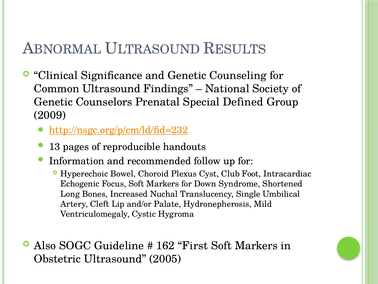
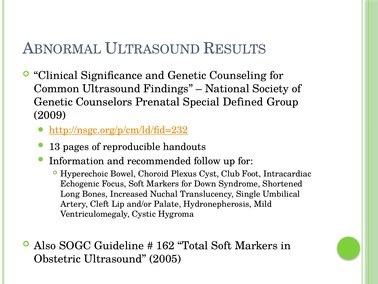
First: First -> Total
